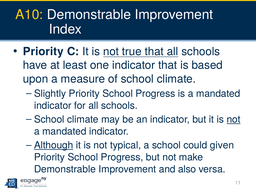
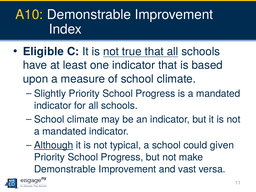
Priority at (43, 52): Priority -> Eligible
not at (234, 119) underline: present -> none
also: also -> vast
